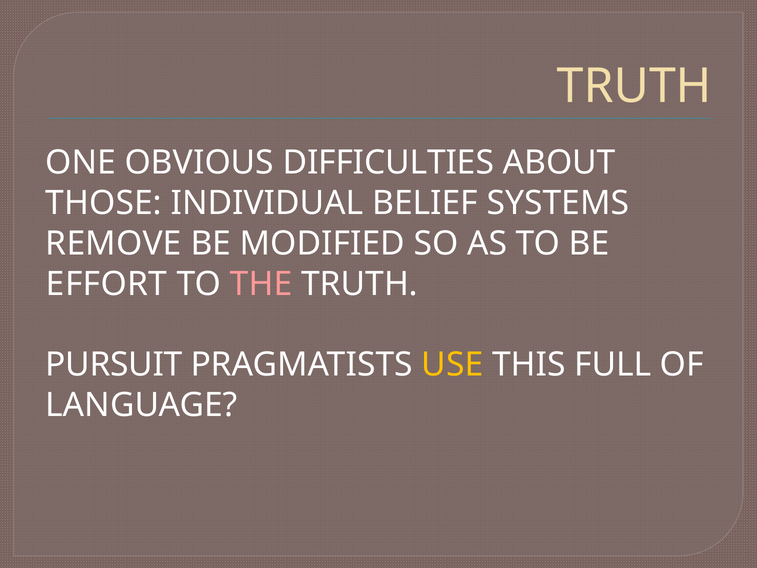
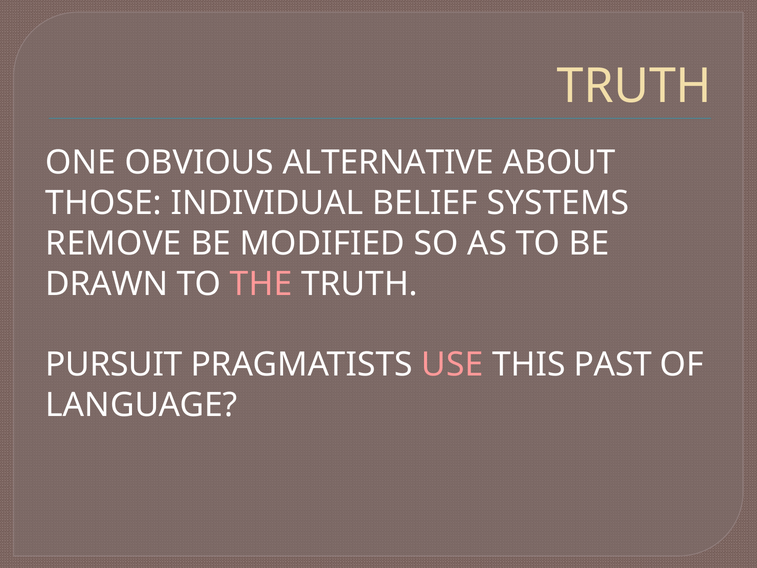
DIFFICULTIES: DIFFICULTIES -> ALTERNATIVE
EFFORT: EFFORT -> DRAWN
USE colour: yellow -> pink
FULL: FULL -> PAST
